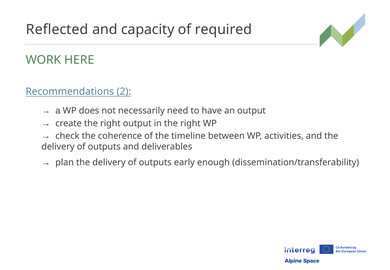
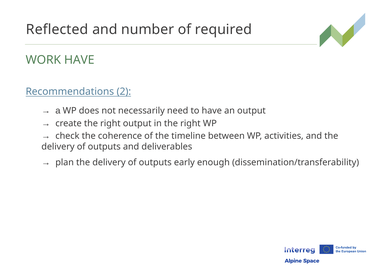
capacity: capacity -> number
WORK HERE: HERE -> HAVE
